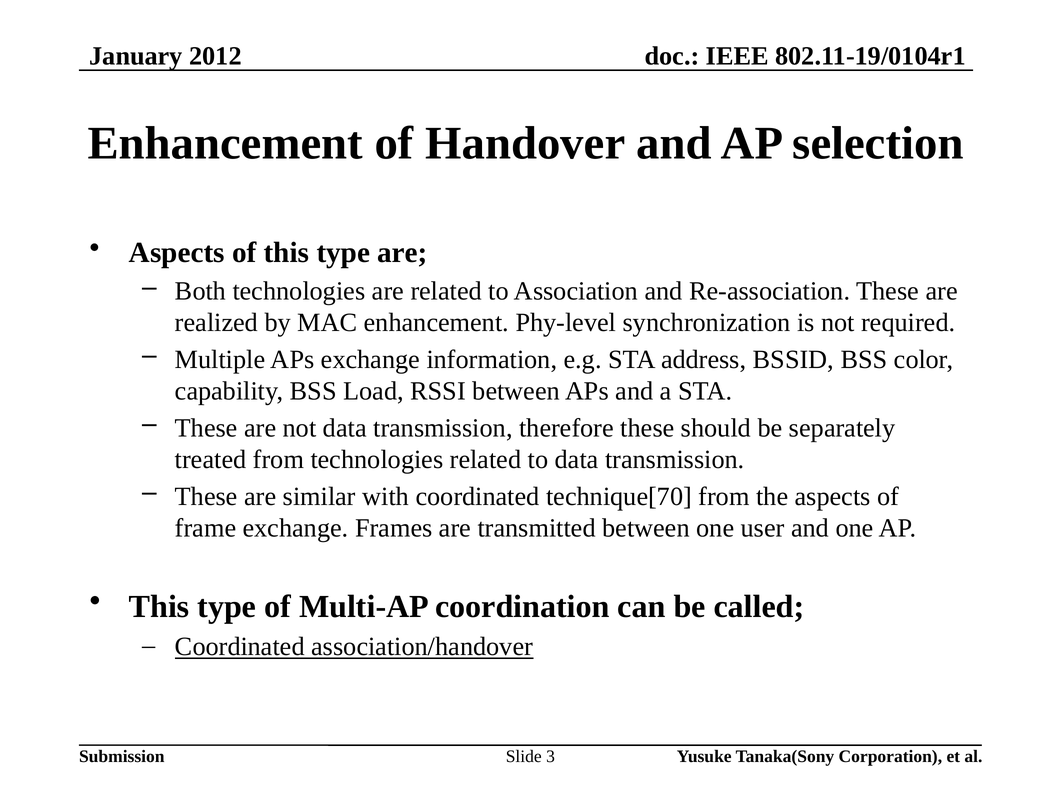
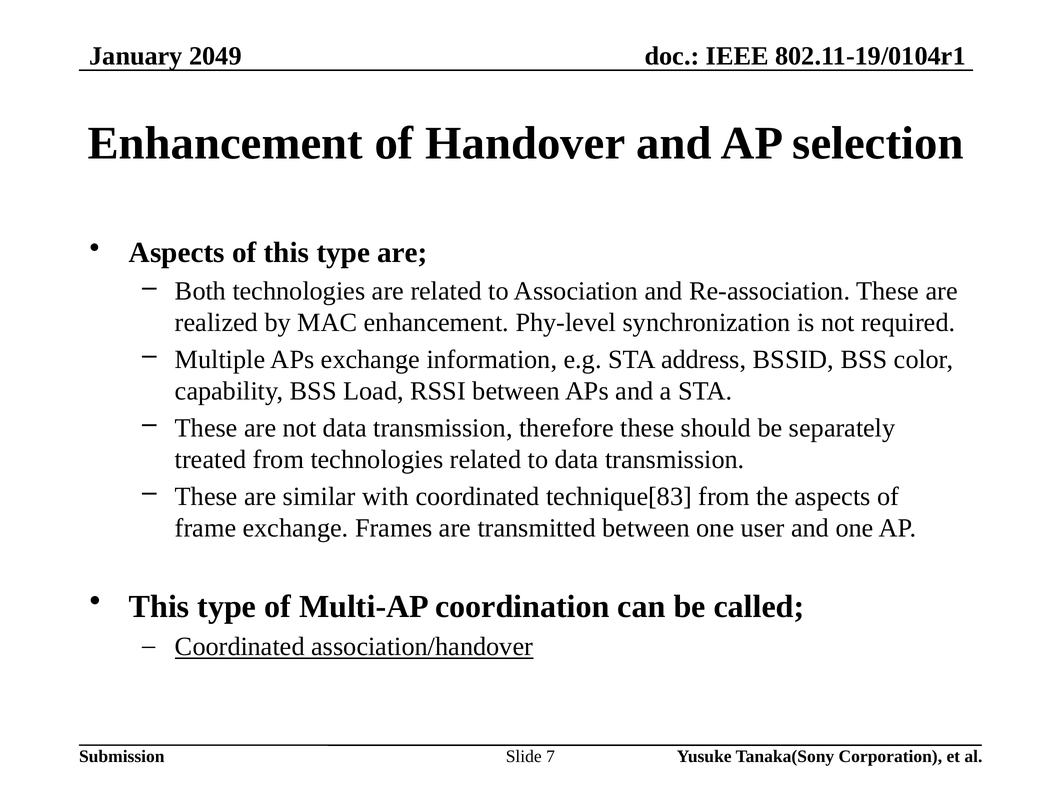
2012: 2012 -> 2049
technique[70: technique[70 -> technique[83
3: 3 -> 7
